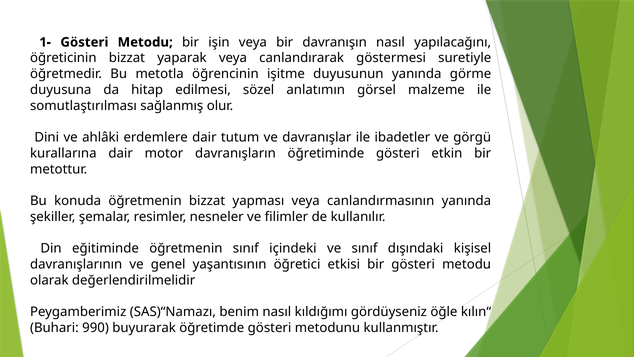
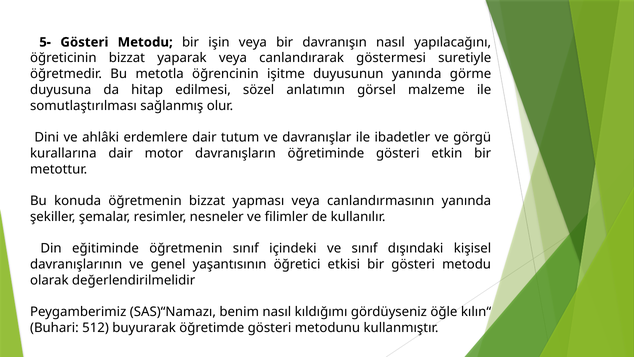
1-: 1- -> 5-
990: 990 -> 512
